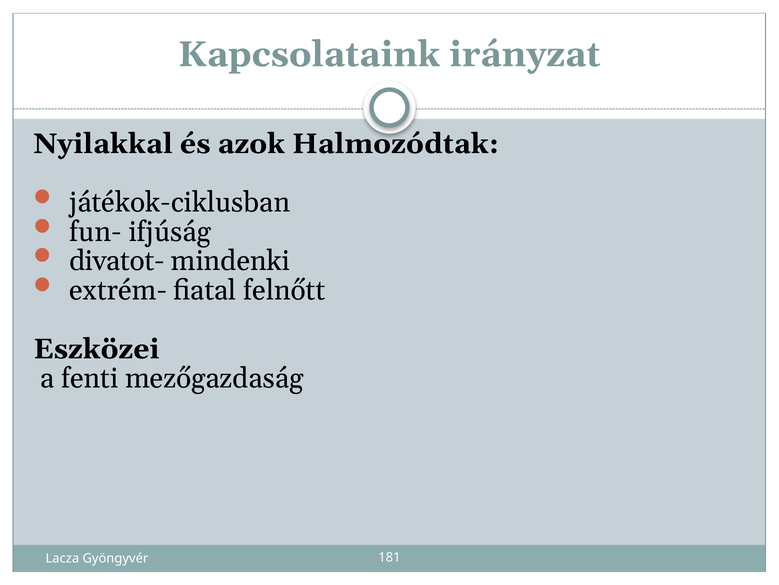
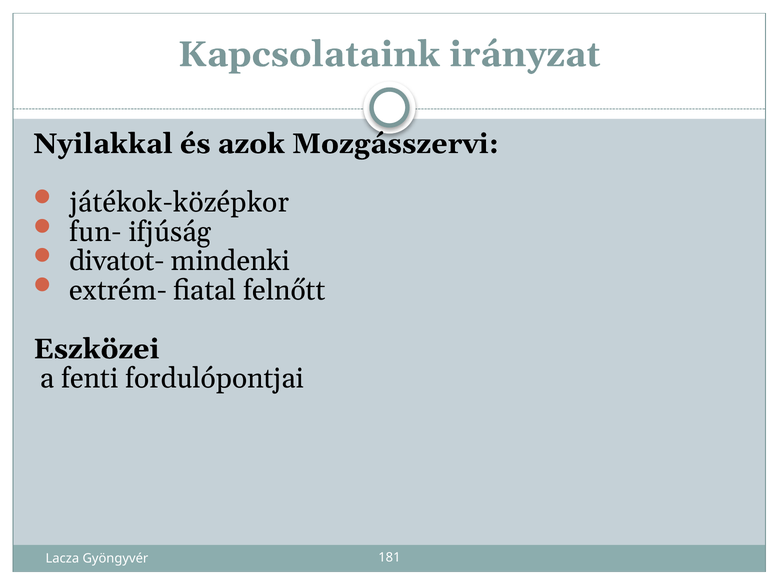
Halmozódtak: Halmozódtak -> Mozgásszervi
játékok-ciklusban: játékok-ciklusban -> játékok-középkor
mezőgazdaság: mezőgazdaság -> fordulópontjai
